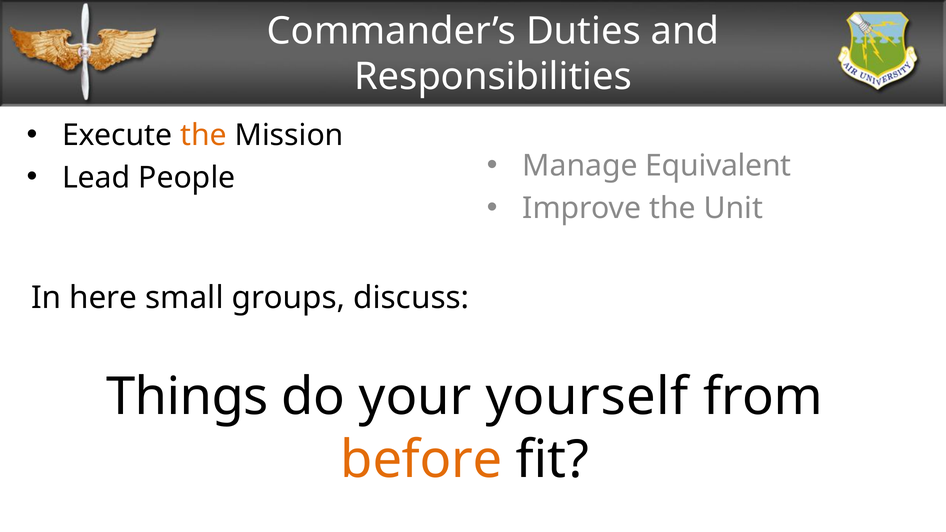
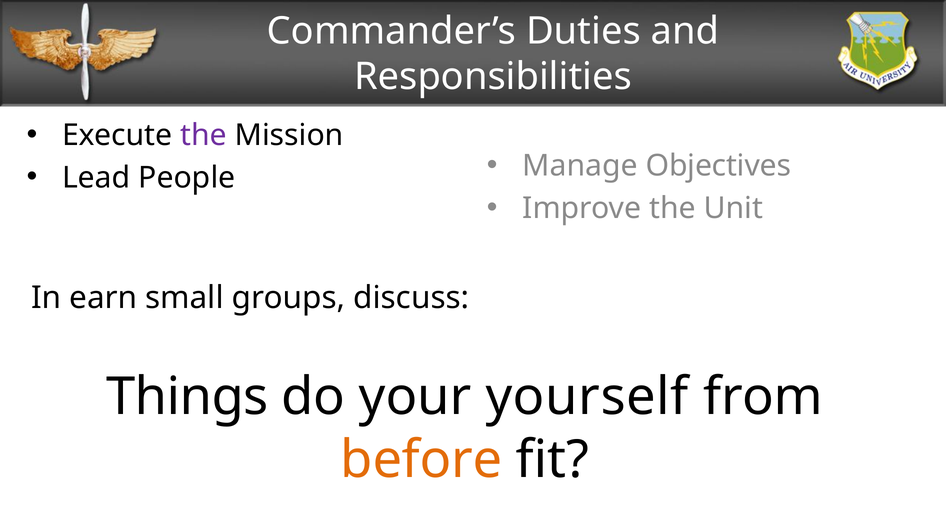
the at (204, 135) colour: orange -> purple
Equivalent: Equivalent -> Objectives
here: here -> earn
